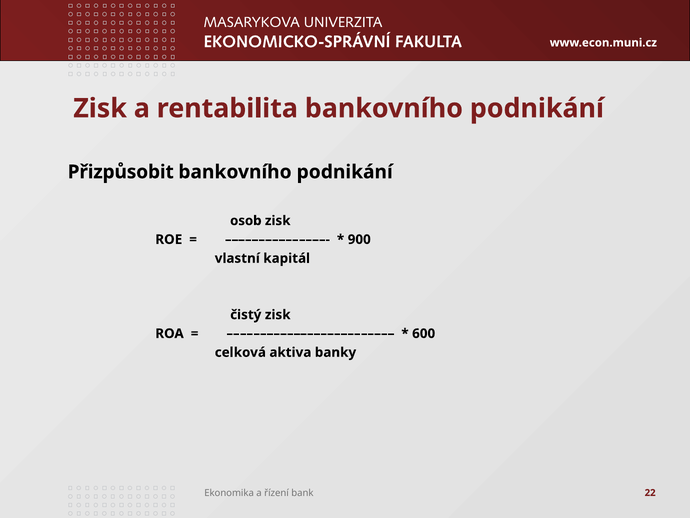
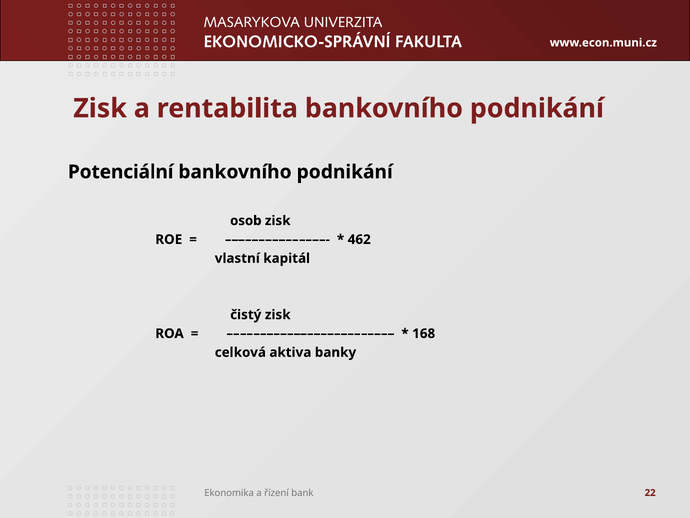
Přizpůsobit: Přizpůsobit -> Potenciální
900: 900 -> 462
600: 600 -> 168
